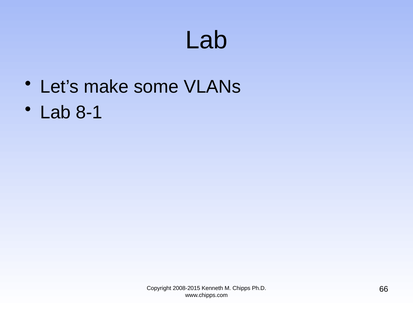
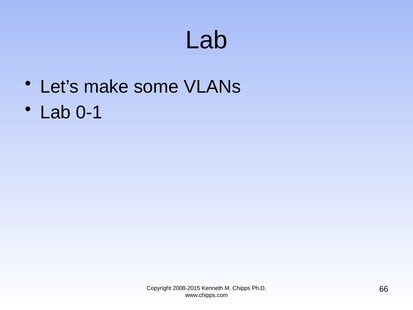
8-1: 8-1 -> 0-1
